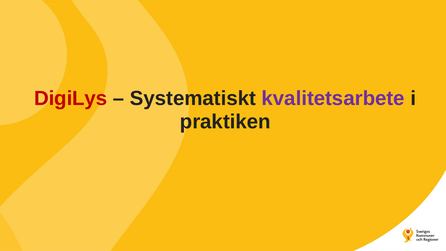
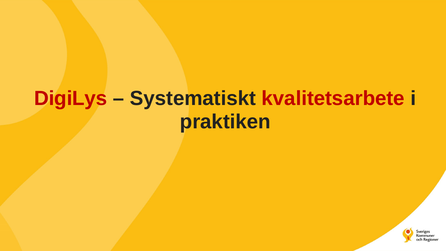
kvalitetsarbete colour: purple -> red
